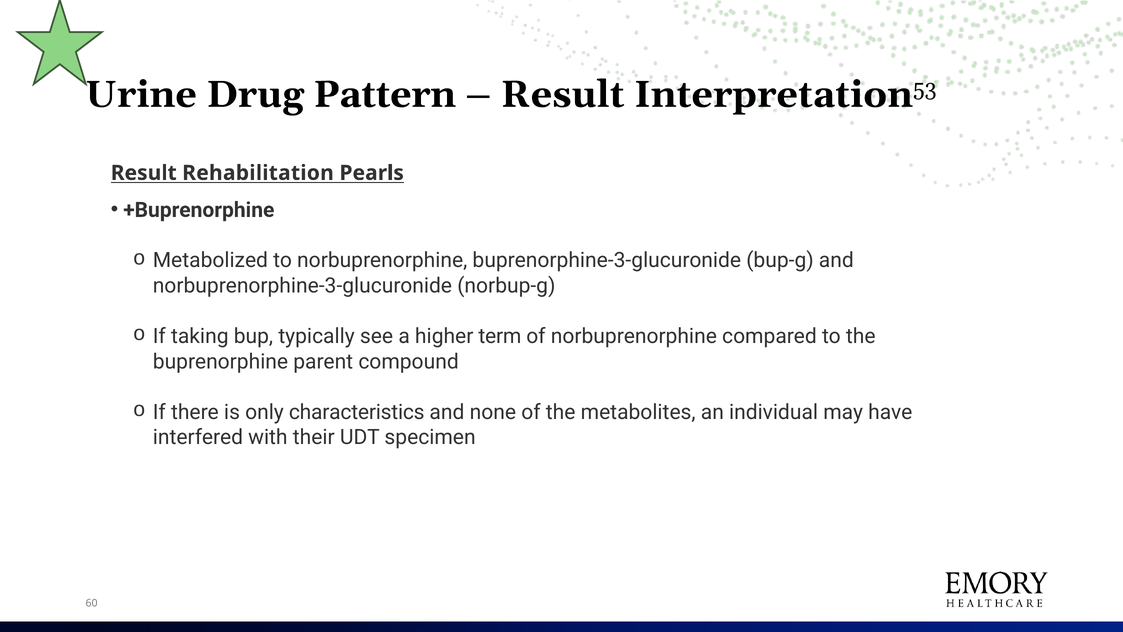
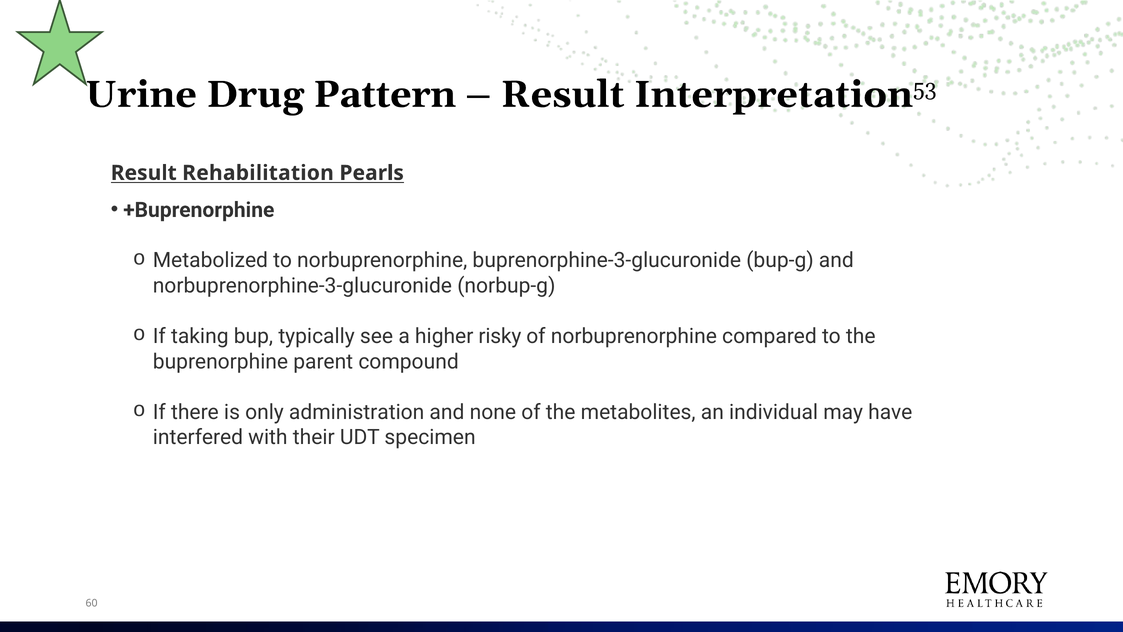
term: term -> risky
characteristics: characteristics -> administration
